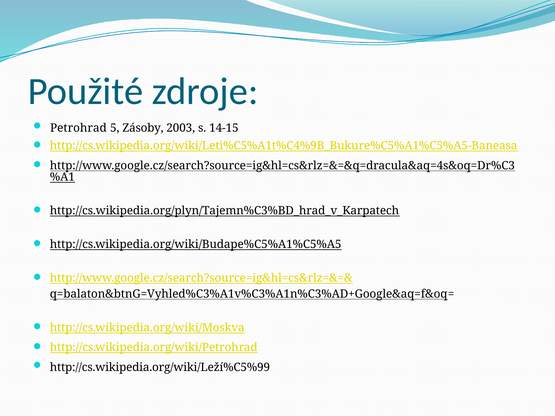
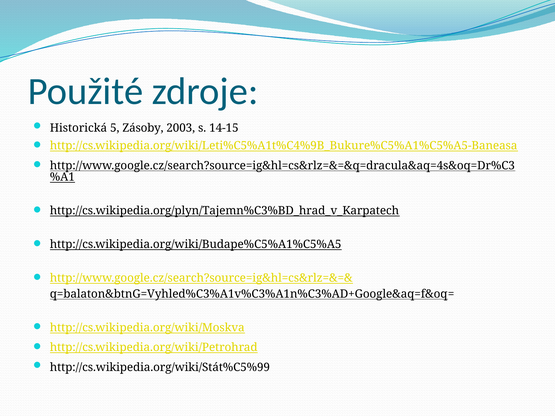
Petrohrad: Petrohrad -> Historická
http://cs.wikipedia.org/wiki/Leží%C5%99: http://cs.wikipedia.org/wiki/Leží%C5%99 -> http://cs.wikipedia.org/wiki/Stát%C5%99
